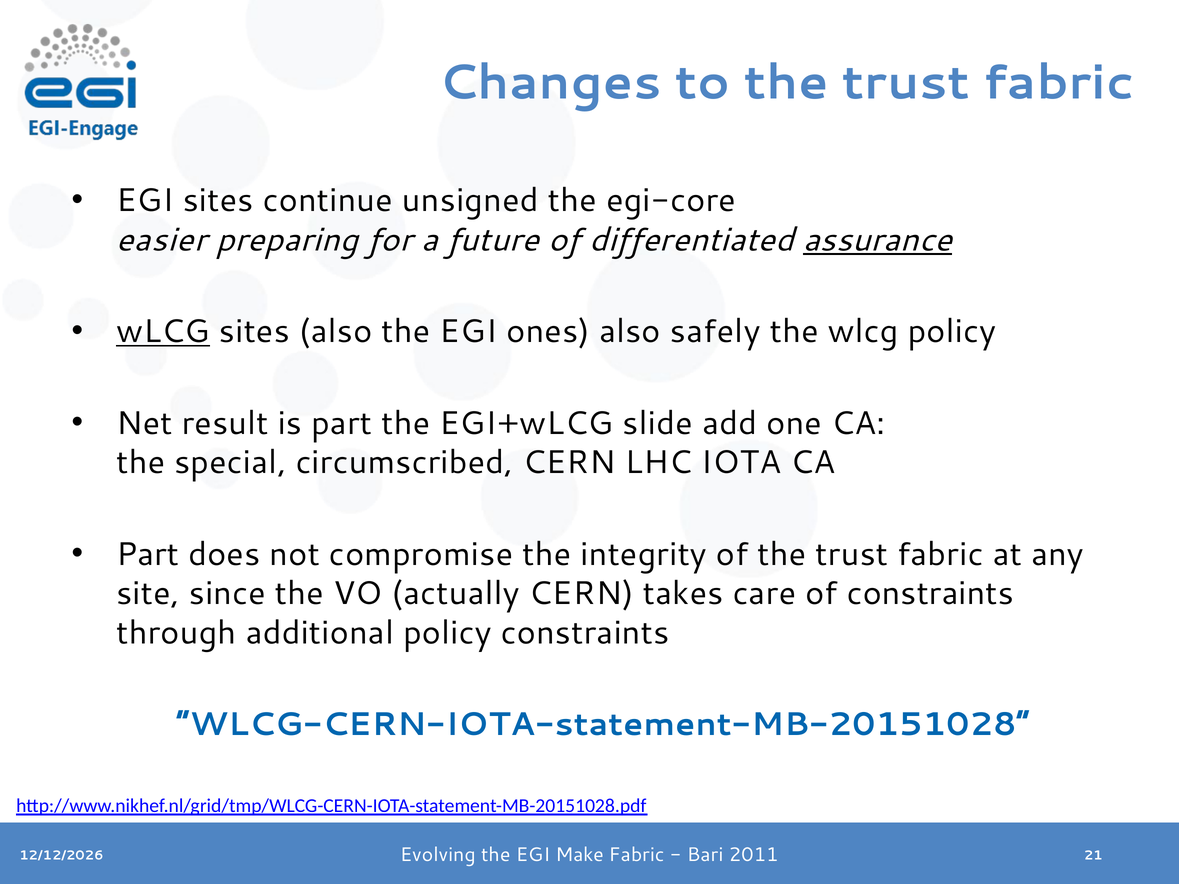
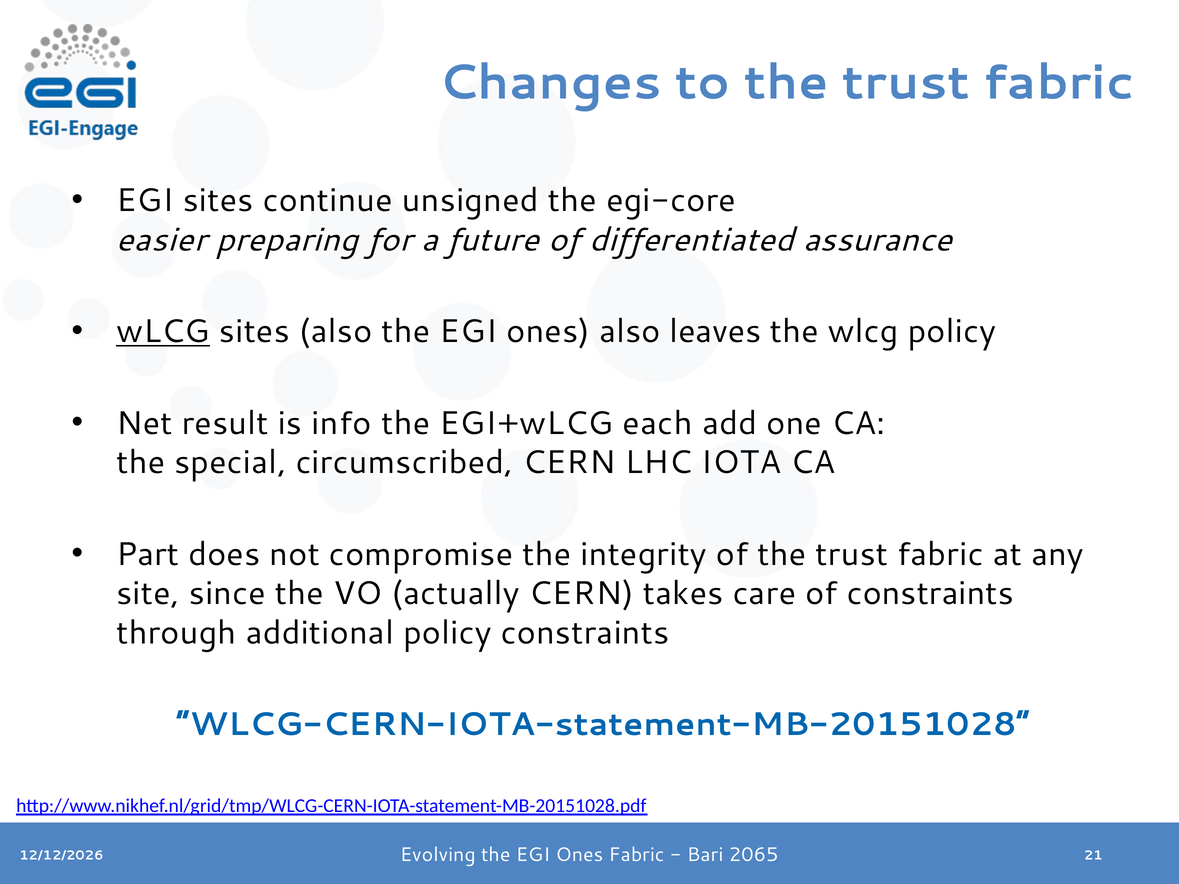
assurance underline: present -> none
safely: safely -> leaves
is part: part -> info
slide: slide -> each
Evolving the EGI Make: Make -> Ones
2011: 2011 -> 2065
